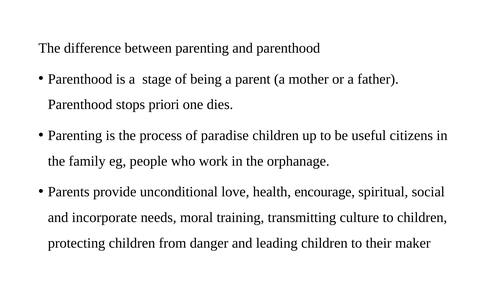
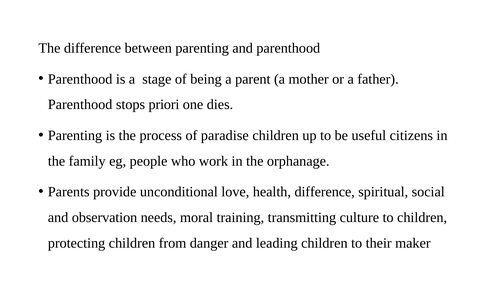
health encourage: encourage -> difference
incorporate: incorporate -> observation
